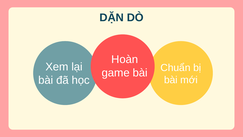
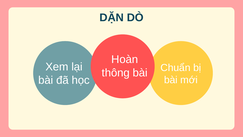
game: game -> thông
